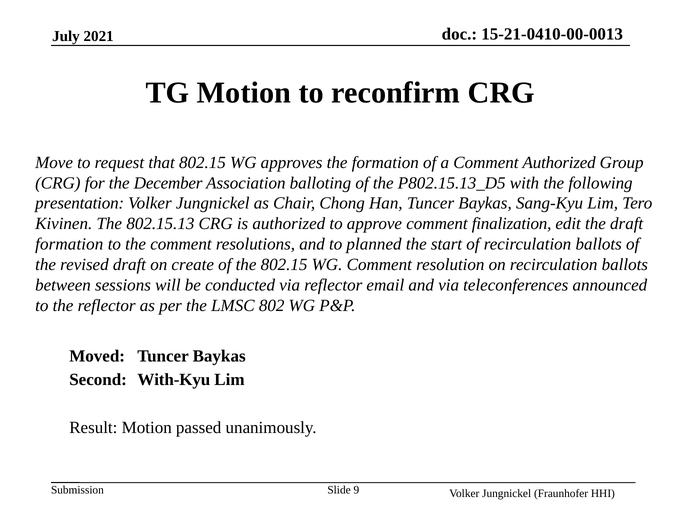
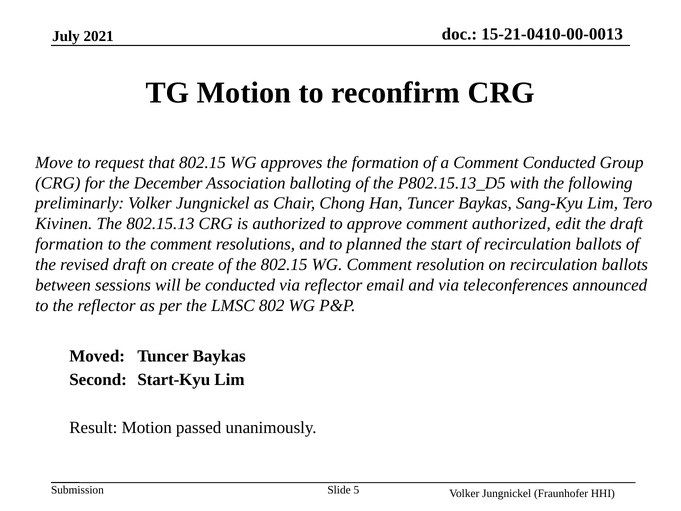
Comment Authorized: Authorized -> Conducted
presentation: presentation -> preliminarly
comment finalization: finalization -> authorized
With-Kyu: With-Kyu -> Start-Kyu
9: 9 -> 5
